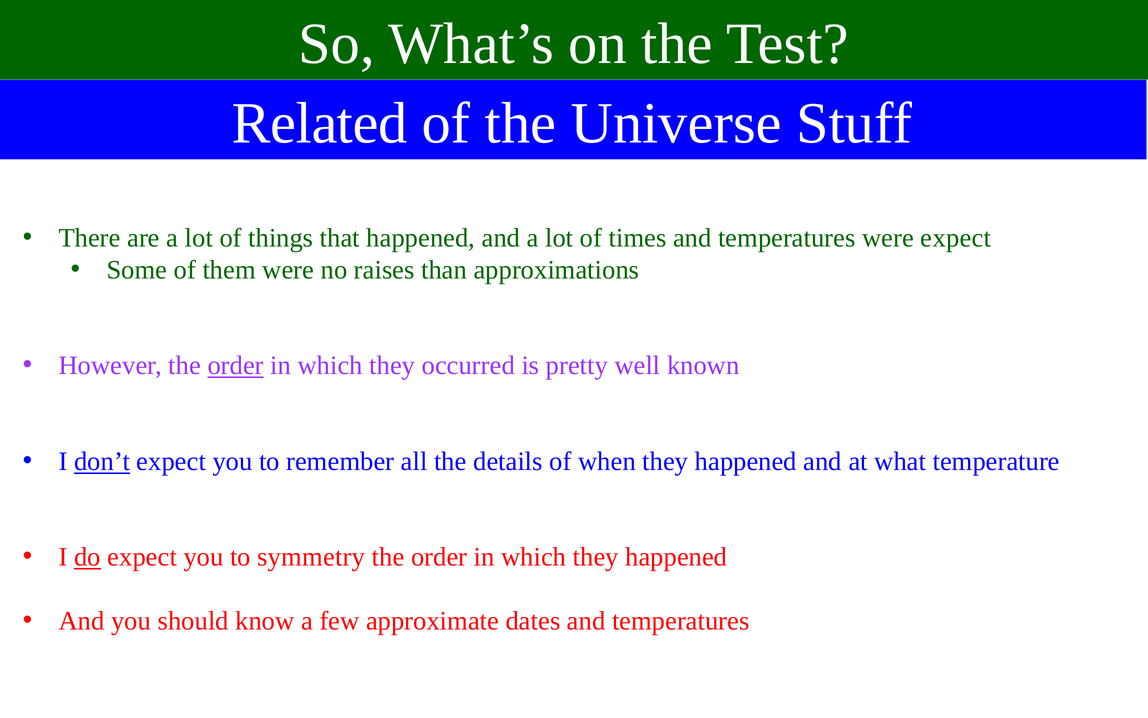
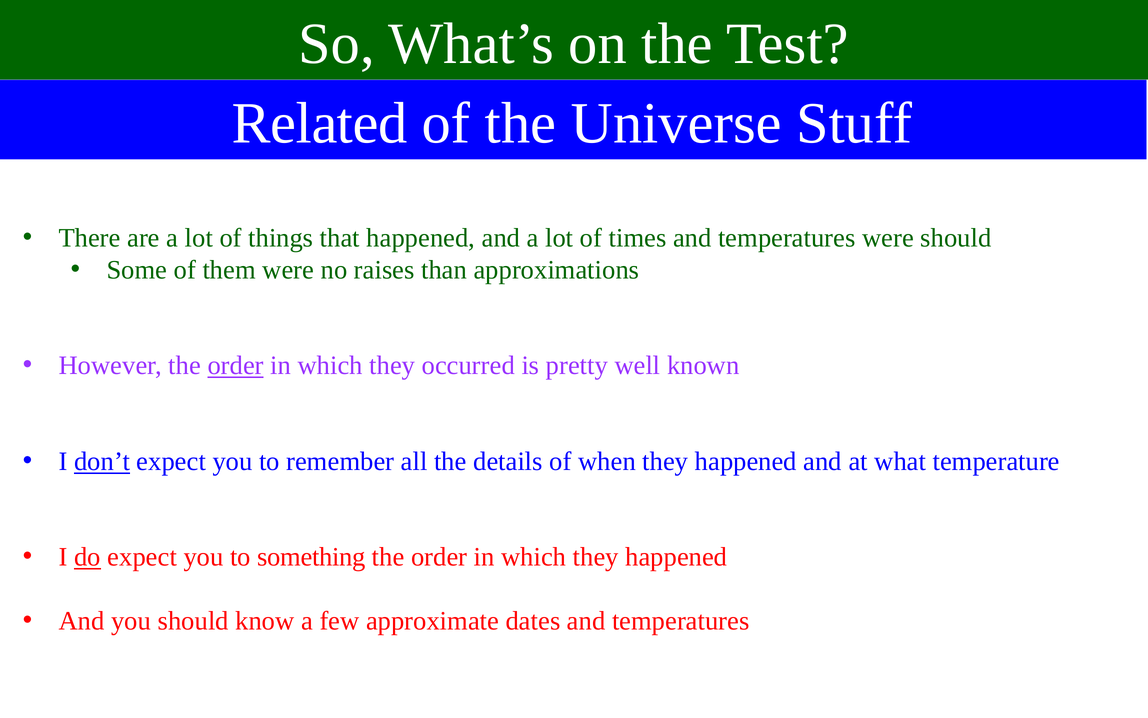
were expect: expect -> should
symmetry: symmetry -> something
